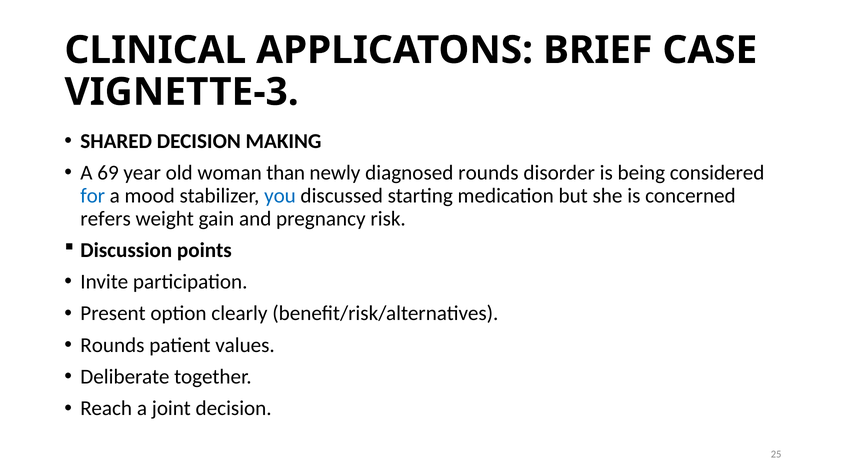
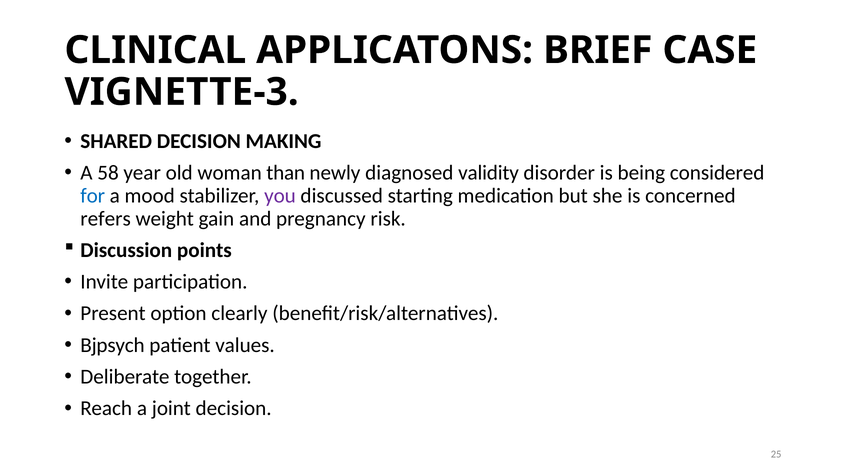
69: 69 -> 58
diagnosed rounds: rounds -> validity
you colour: blue -> purple
Rounds at (112, 345): Rounds -> Bjpsych
